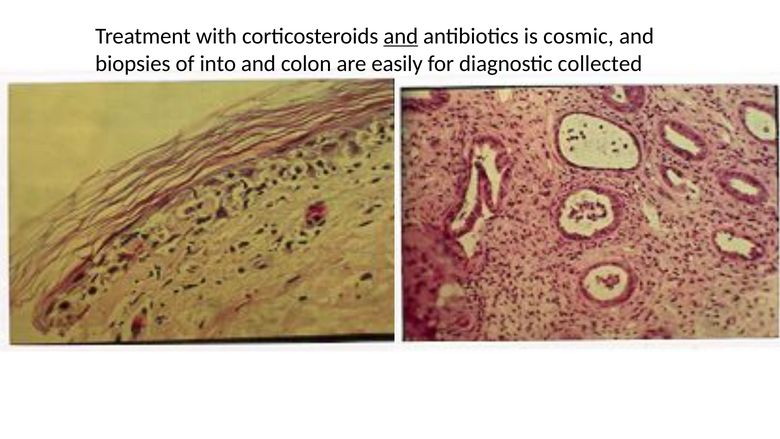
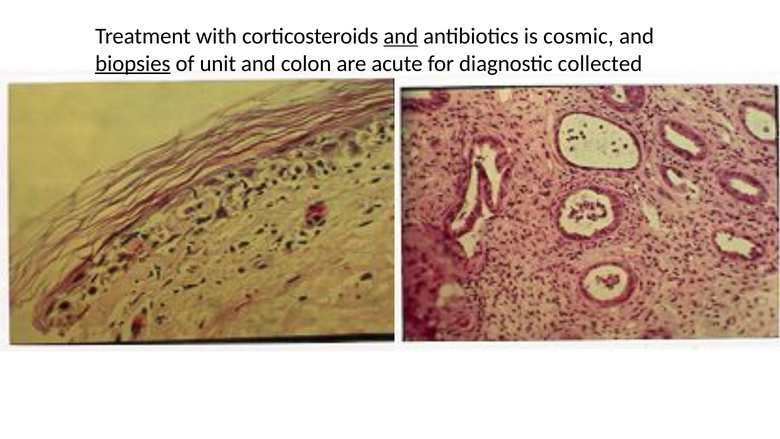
biopsies underline: none -> present
into: into -> unit
easily: easily -> acute
